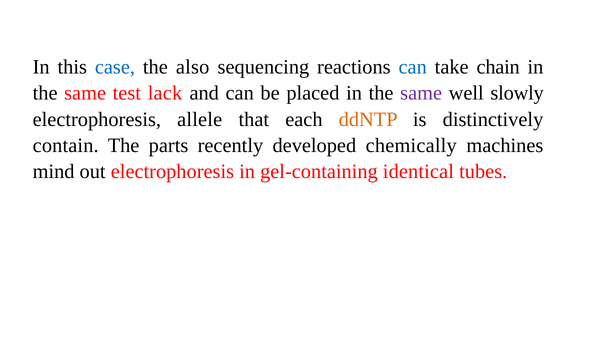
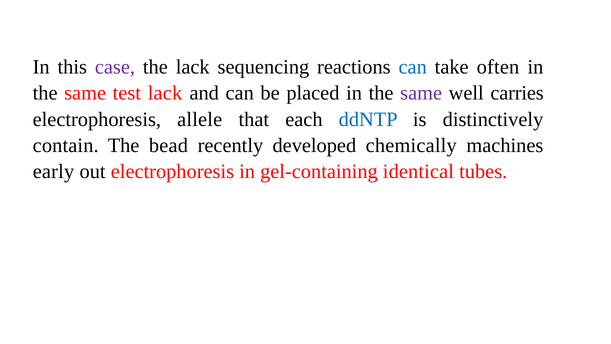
case colour: blue -> purple
the also: also -> lack
chain: chain -> often
slowly: slowly -> carries
ddNTP colour: orange -> blue
parts: parts -> bead
mind: mind -> early
